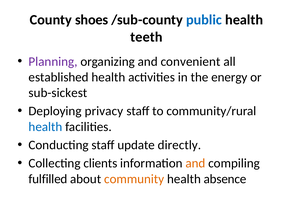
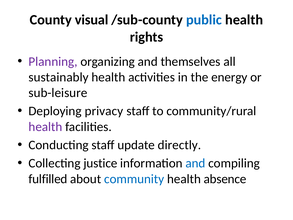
shoes: shoes -> visual
teeth: teeth -> rights
convenient: convenient -> themselves
established: established -> sustainably
sub-sickest: sub-sickest -> sub-leisure
health at (45, 127) colour: blue -> purple
clients: clients -> justice
and at (195, 163) colour: orange -> blue
community colour: orange -> blue
